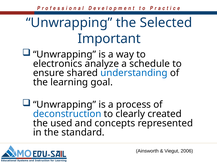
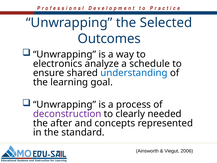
Important: Important -> Outcomes
deconstruction colour: blue -> purple
created: created -> needed
used: used -> after
